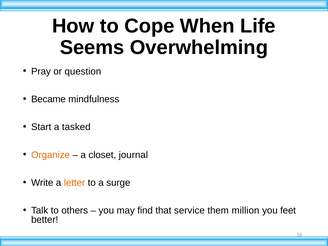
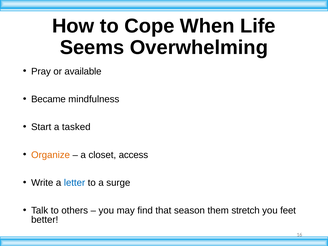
question: question -> available
journal: journal -> access
letter colour: orange -> blue
service: service -> season
million: million -> stretch
